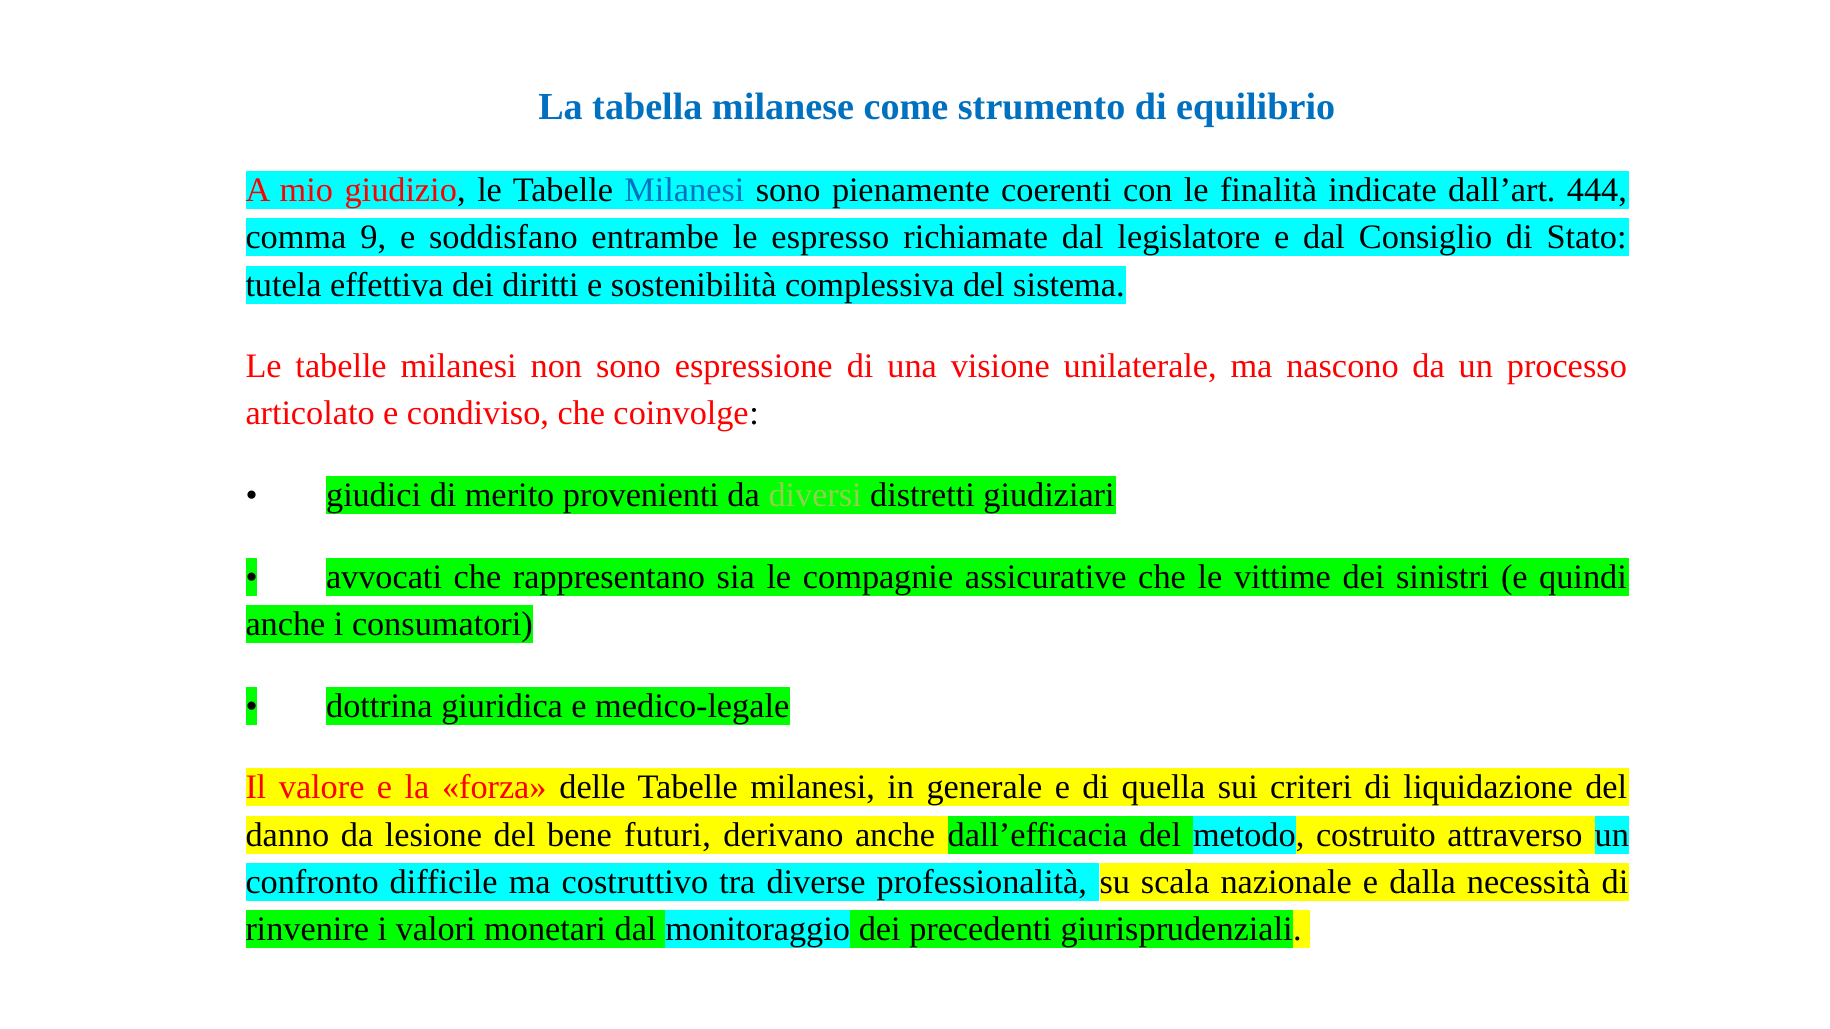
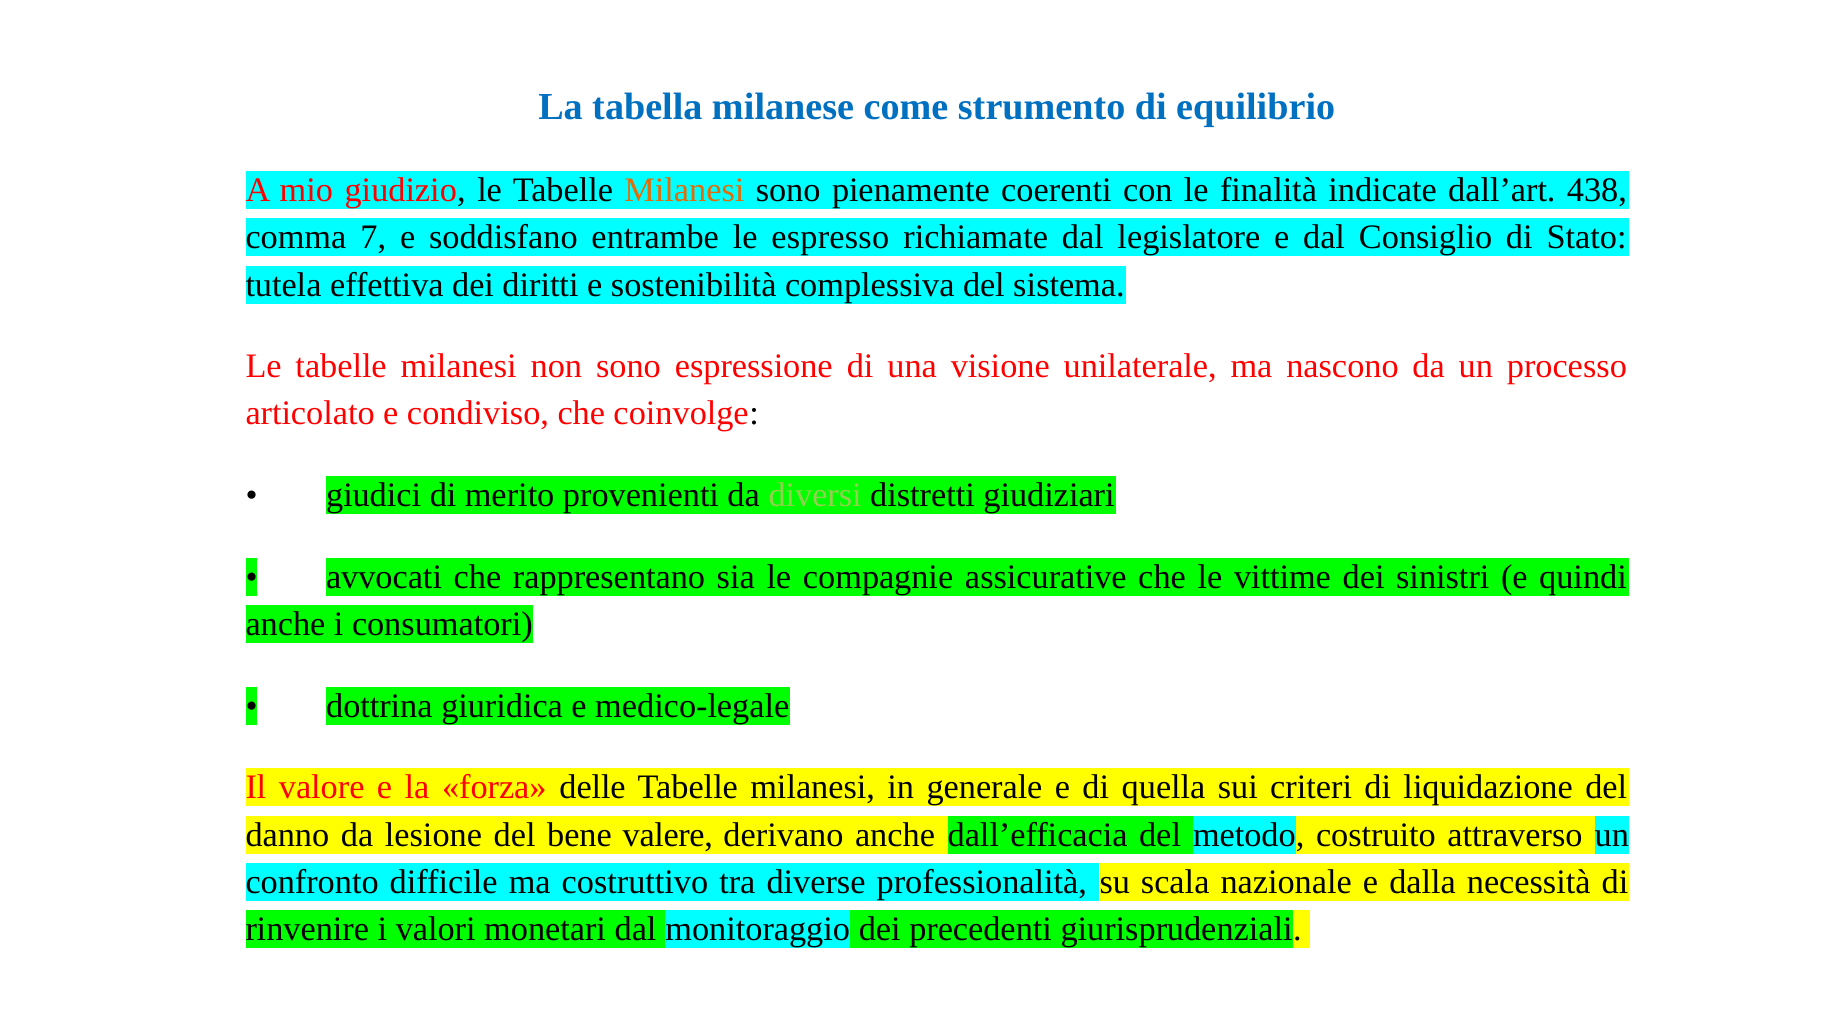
Milanesi at (684, 190) colour: blue -> orange
444: 444 -> 438
9: 9 -> 7
futuri: futuri -> valere
